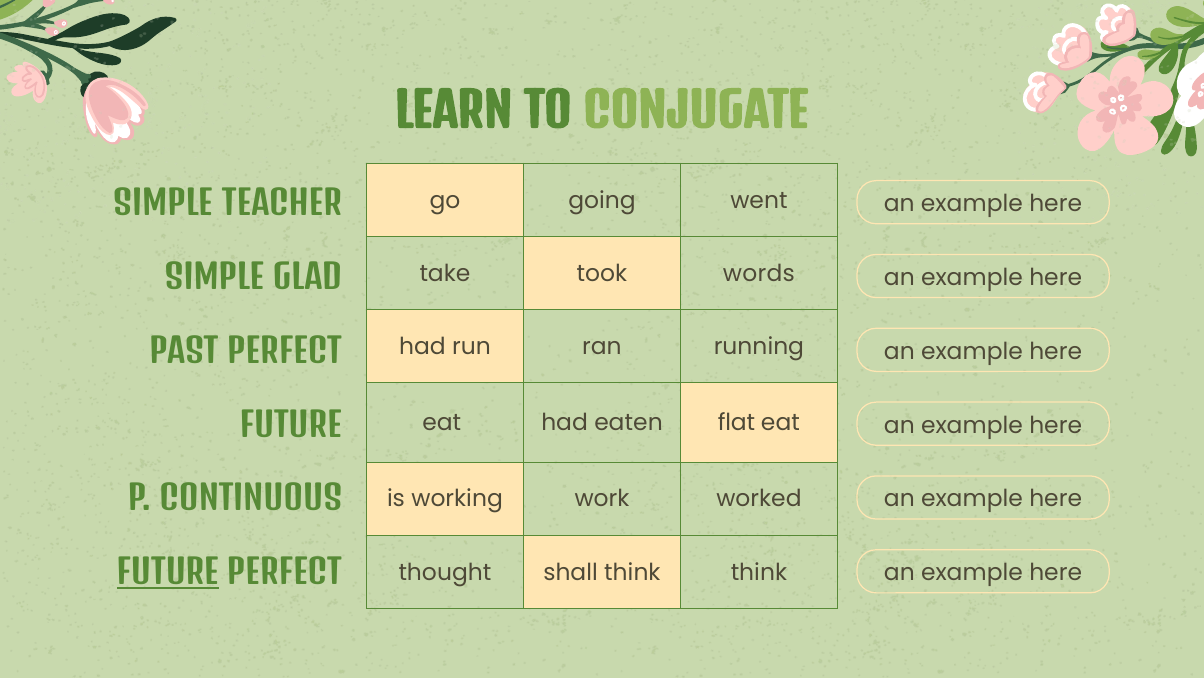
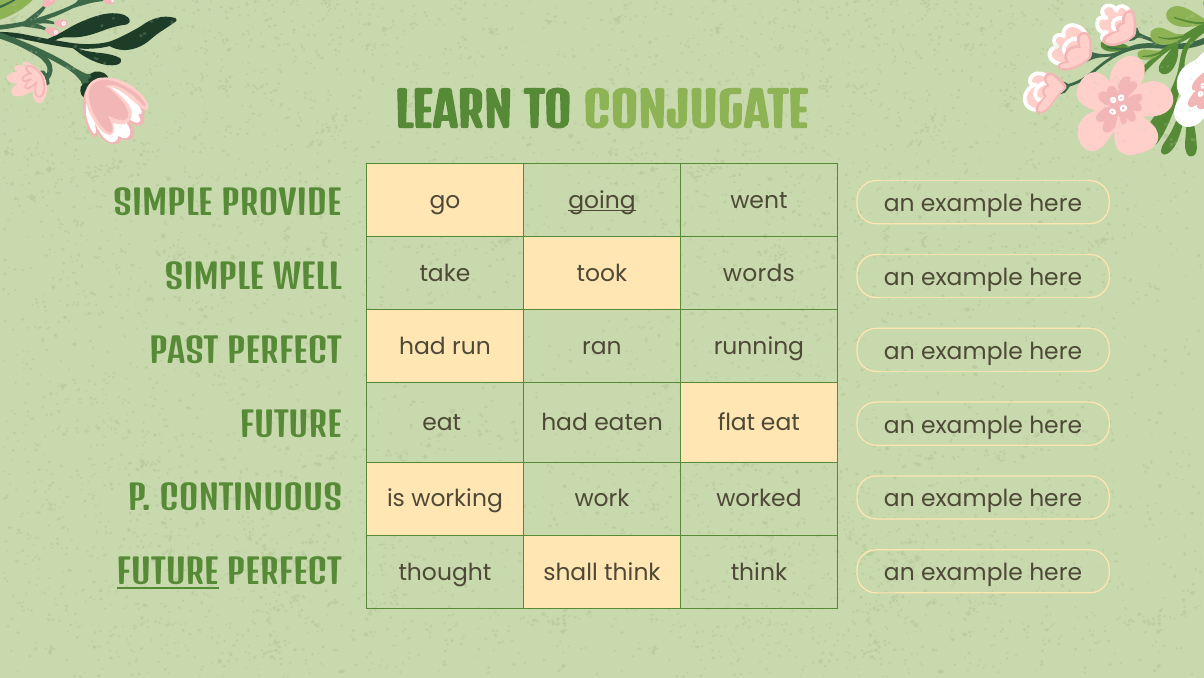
TEACHER: TEACHER -> PROVIDE
going underline: none -> present
GLAD: GLAD -> WELL
